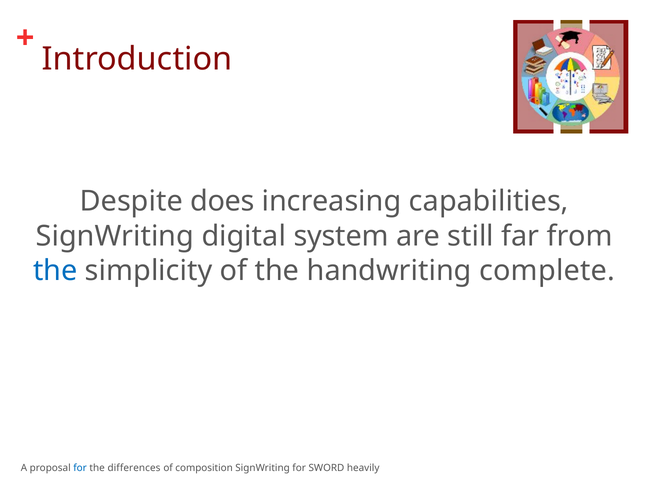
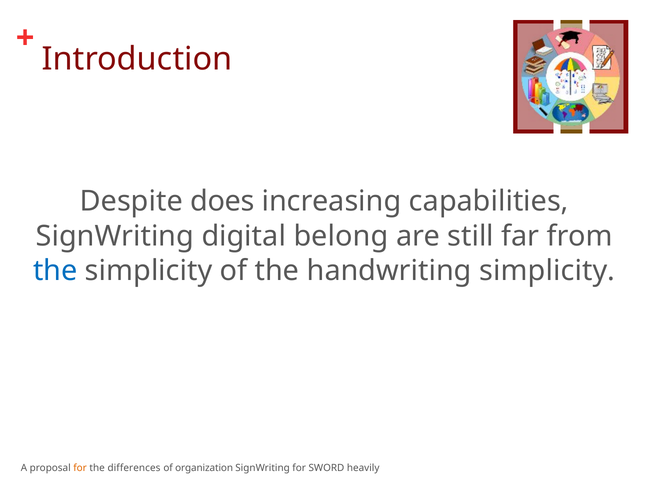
system: system -> belong
handwriting complete: complete -> simplicity
for at (80, 469) colour: blue -> orange
composition: composition -> organization
